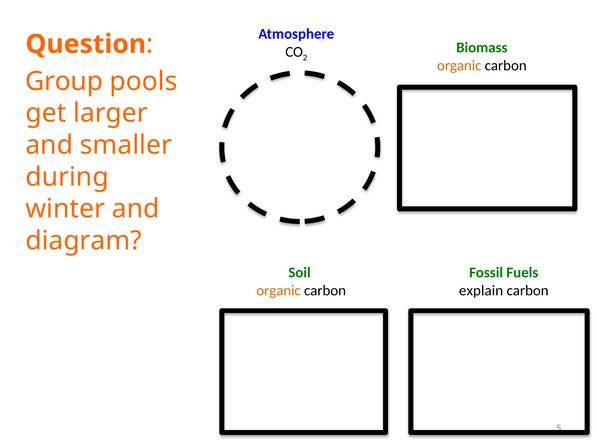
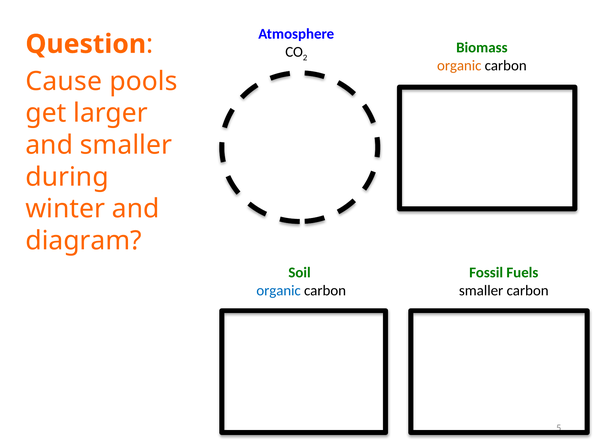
Group: Group -> Cause
organic at (279, 290) colour: orange -> blue
explain at (481, 290): explain -> smaller
